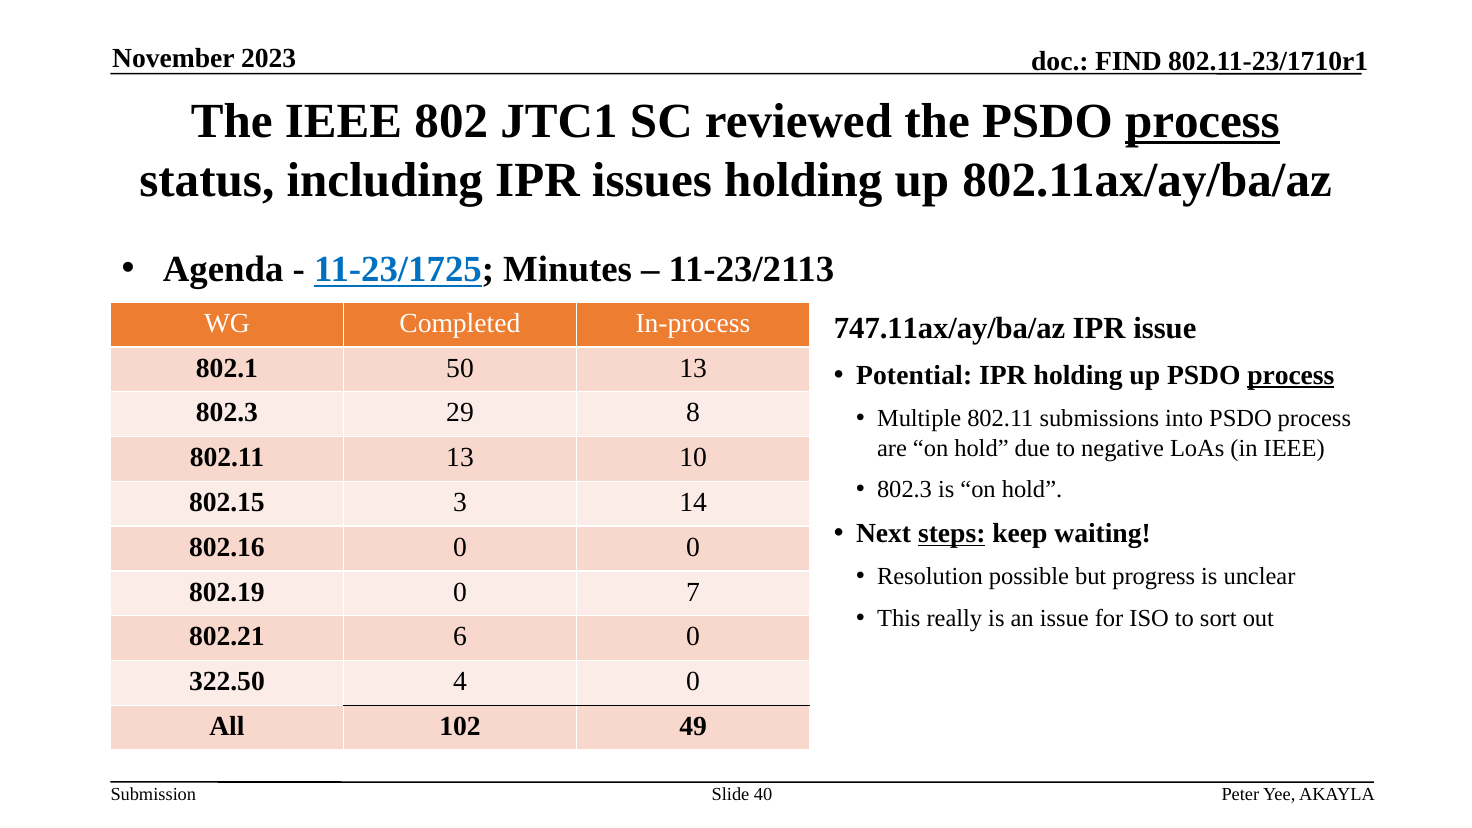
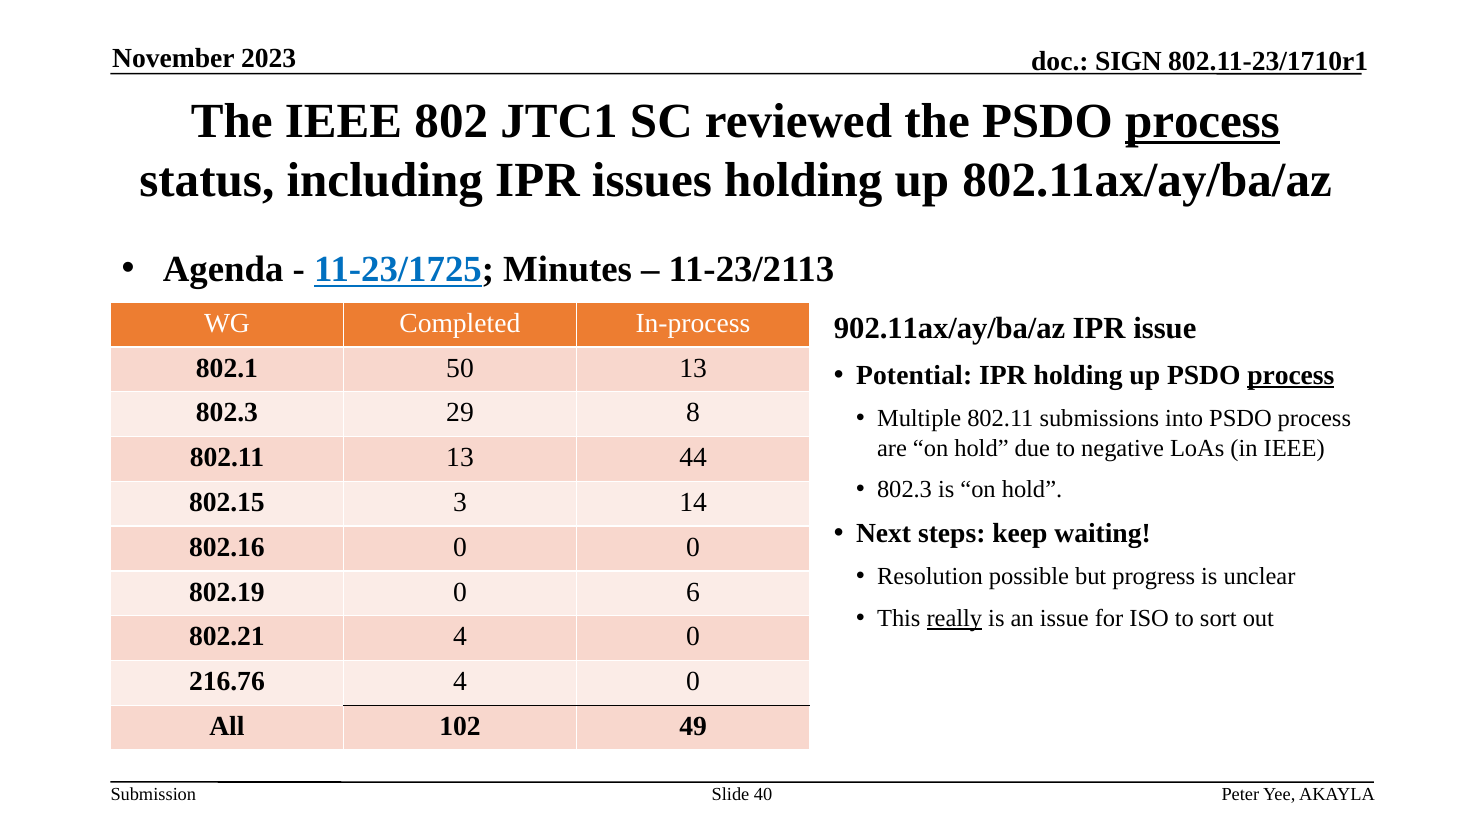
FIND: FIND -> SIGN
747.11ax/ay/ba/az: 747.11ax/ay/ba/az -> 902.11ax/ay/ba/az
10: 10 -> 44
steps underline: present -> none
7: 7 -> 6
really underline: none -> present
802.21 6: 6 -> 4
322.50: 322.50 -> 216.76
